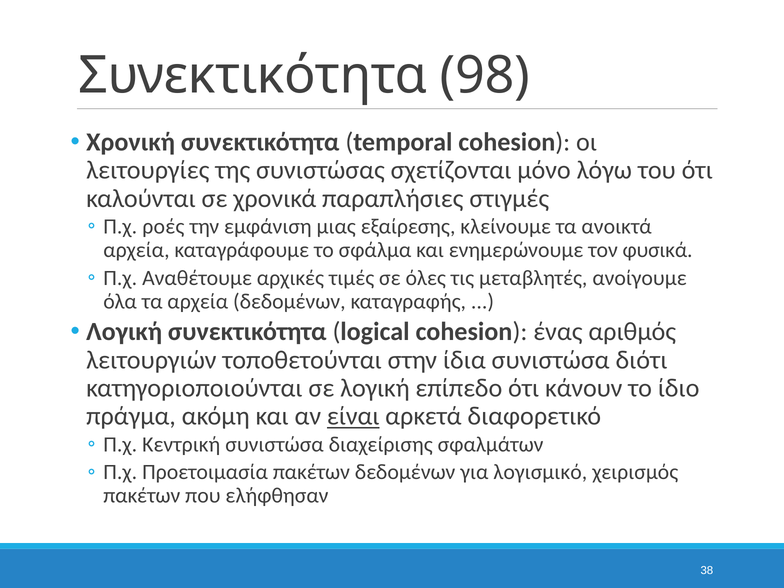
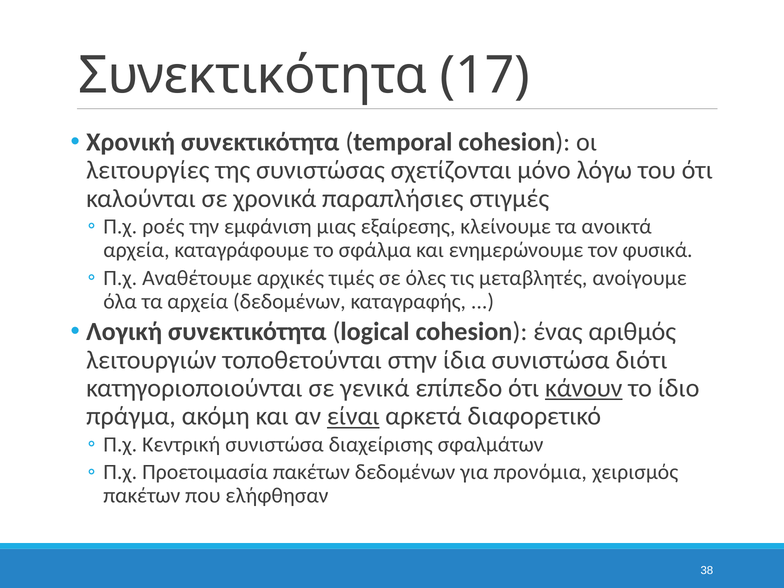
98: 98 -> 17
σε λογική: λογική -> γενικά
κάνουν underline: none -> present
λογισμικό: λογισμικό -> προνόμια
